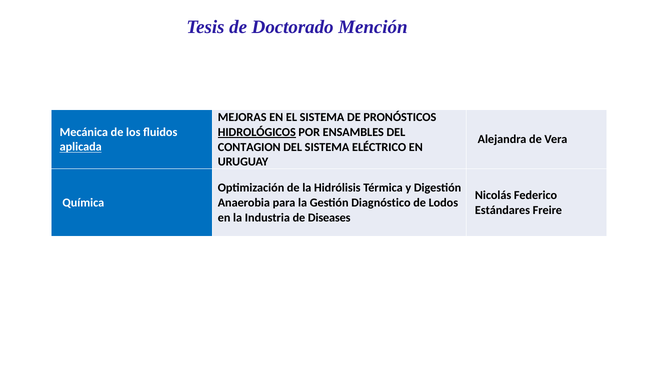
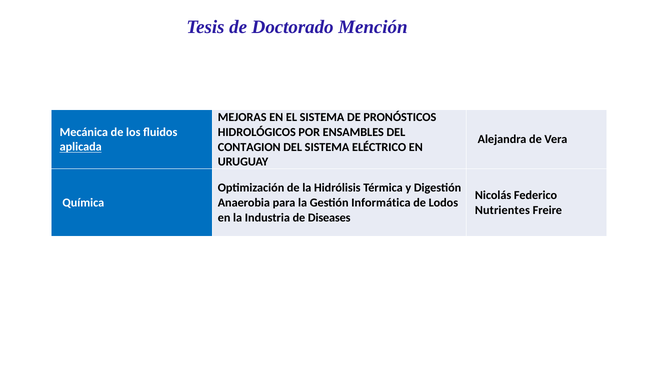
HIDROLÓGICOS underline: present -> none
Diagnóstico: Diagnóstico -> Informática
Estándares: Estándares -> Nutrientes
